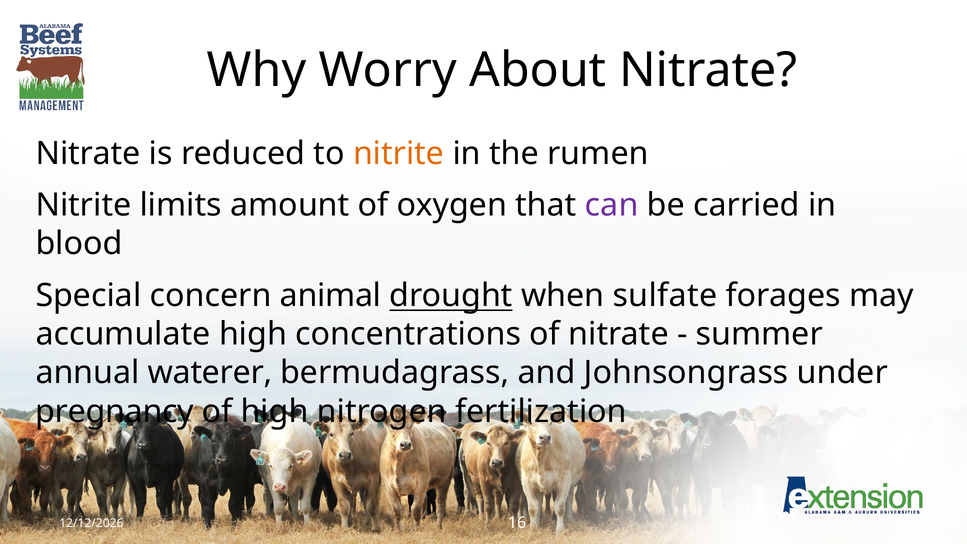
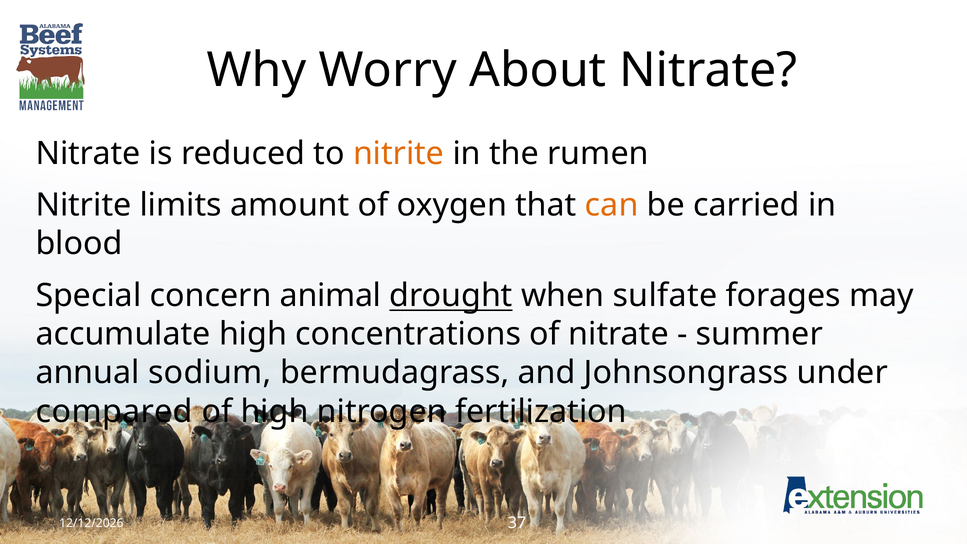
can colour: purple -> orange
waterer: waterer -> sodium
pregnancy: pregnancy -> compared
16: 16 -> 37
